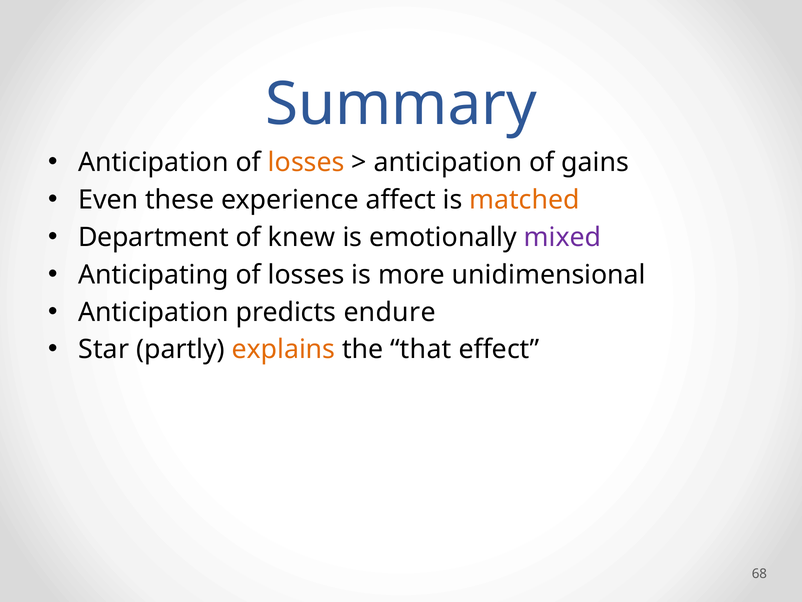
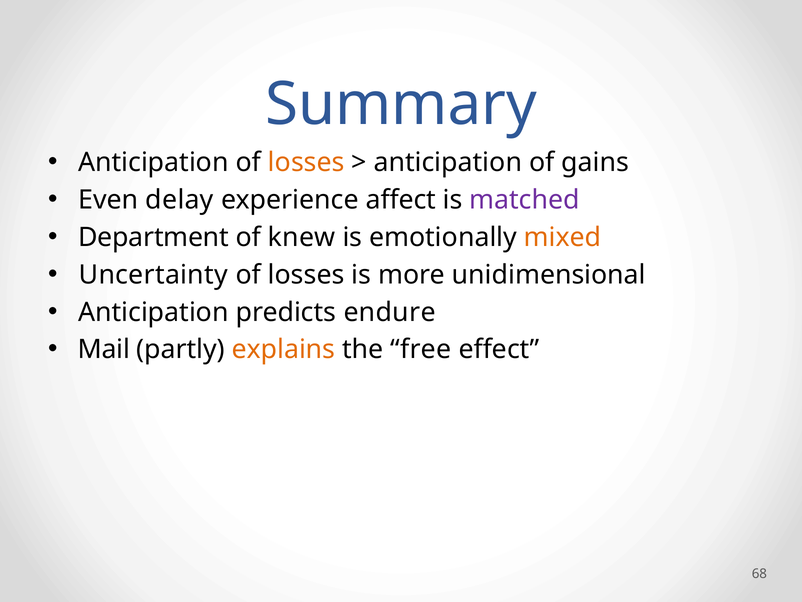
these: these -> delay
matched colour: orange -> purple
mixed colour: purple -> orange
Anticipating: Anticipating -> Uncertainty
Star: Star -> Mail
that: that -> free
